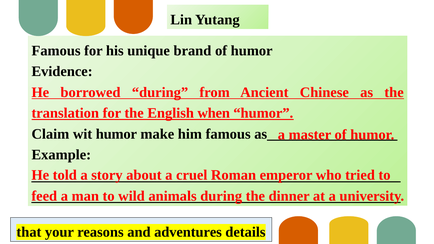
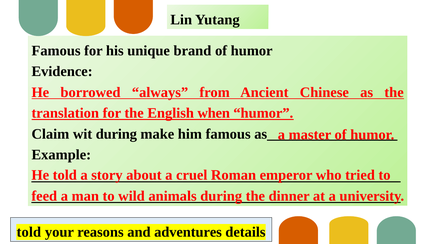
borrowed during: during -> always
wit humor: humor -> during
that at (29, 232): that -> told
